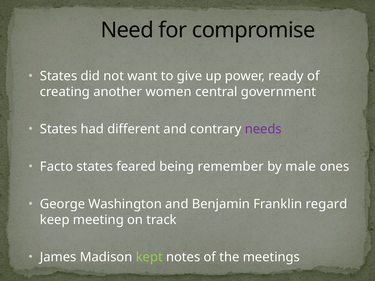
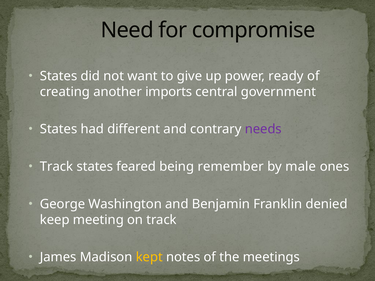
women: women -> imports
Facto at (57, 167): Facto -> Track
regard: regard -> denied
kept colour: light green -> yellow
